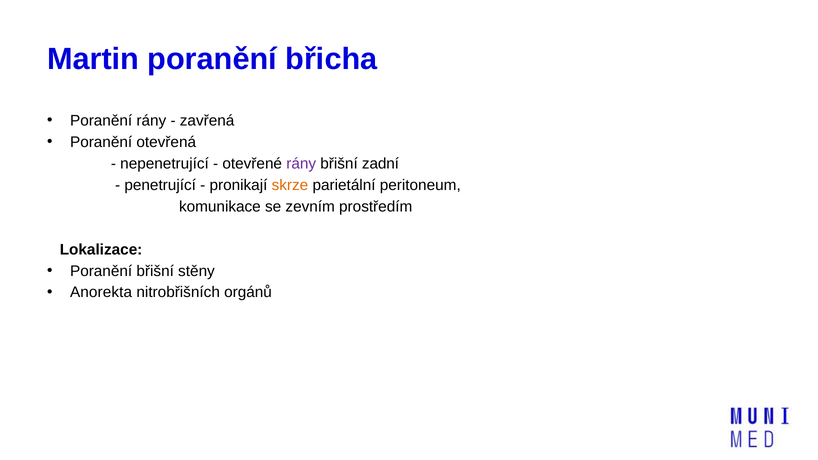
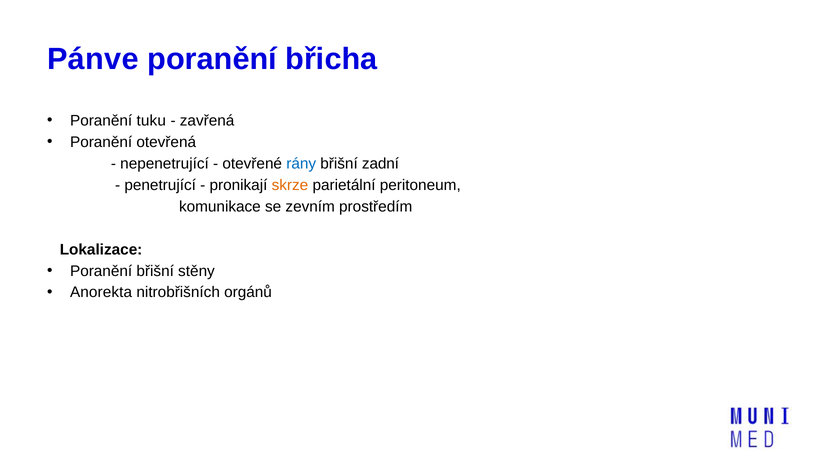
Martin: Martin -> Pánve
Poranění rány: rány -> tuku
rány at (301, 164) colour: purple -> blue
